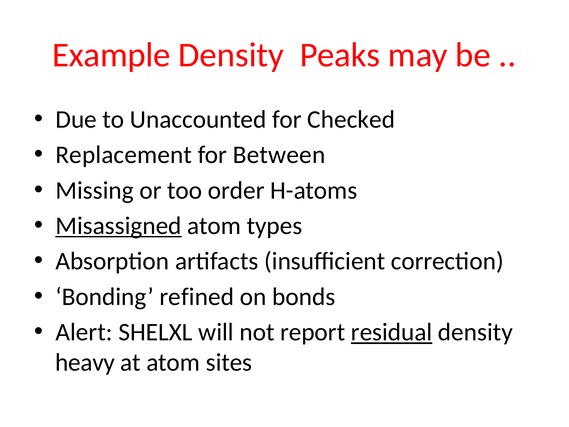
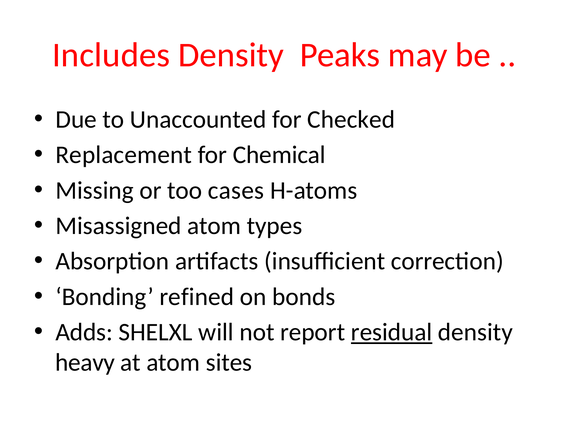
Example: Example -> Includes
Between: Between -> Chemical
order: order -> cases
Misassigned underline: present -> none
Alert: Alert -> Adds
